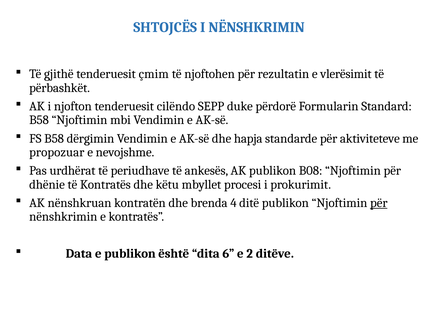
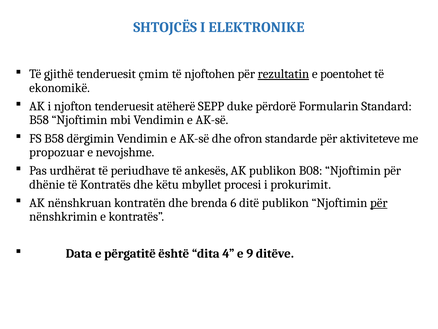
I NËNSHKRIMIN: NËNSHKRIMIN -> ELEKTRONIKE
rezultatin underline: none -> present
vlerësimit: vlerësimit -> poentohet
përbashkët: përbashkët -> ekonomikë
cilëndo: cilëndo -> atëherë
hapja: hapja -> ofron
4: 4 -> 6
e publikon: publikon -> përgatitë
6: 6 -> 4
2: 2 -> 9
